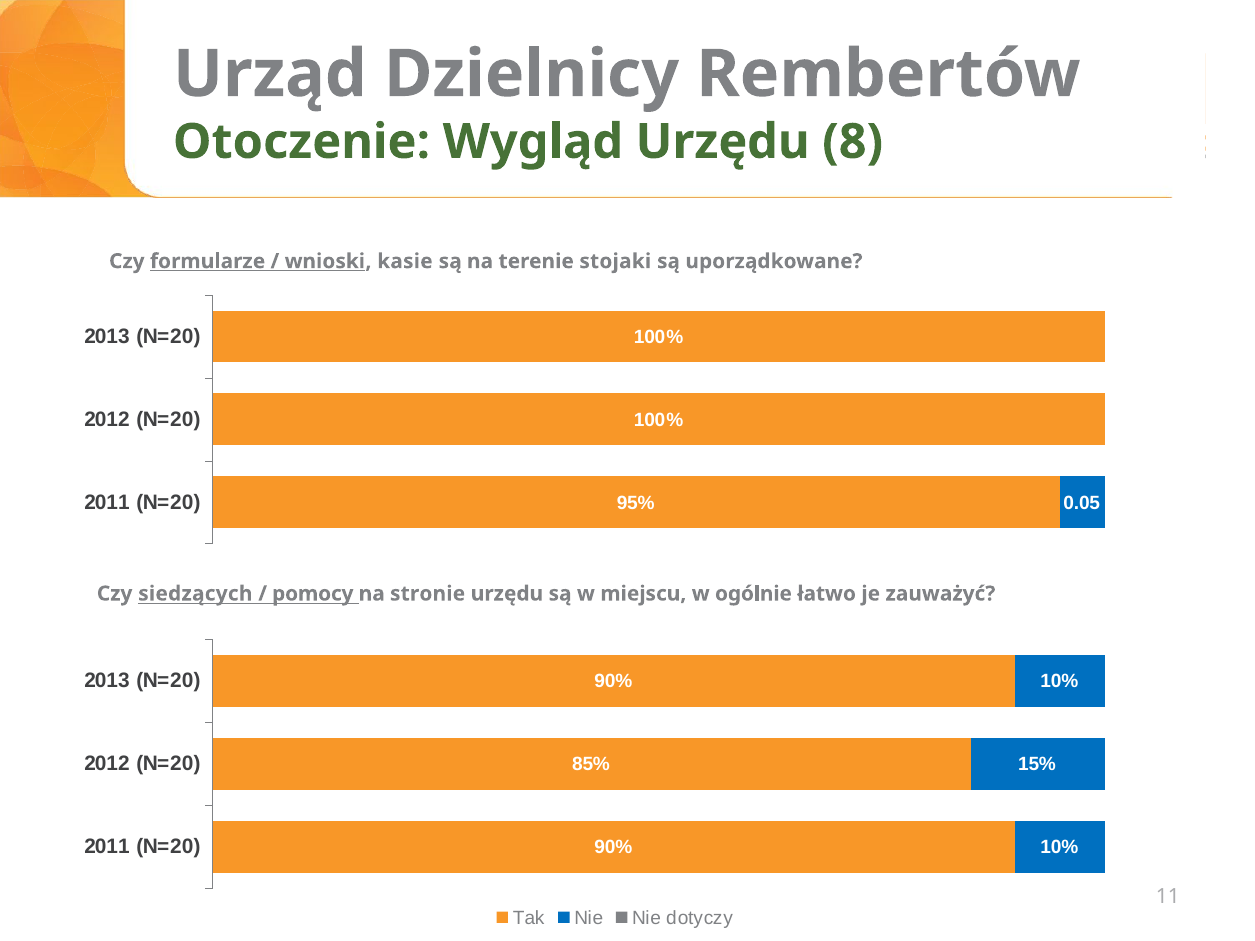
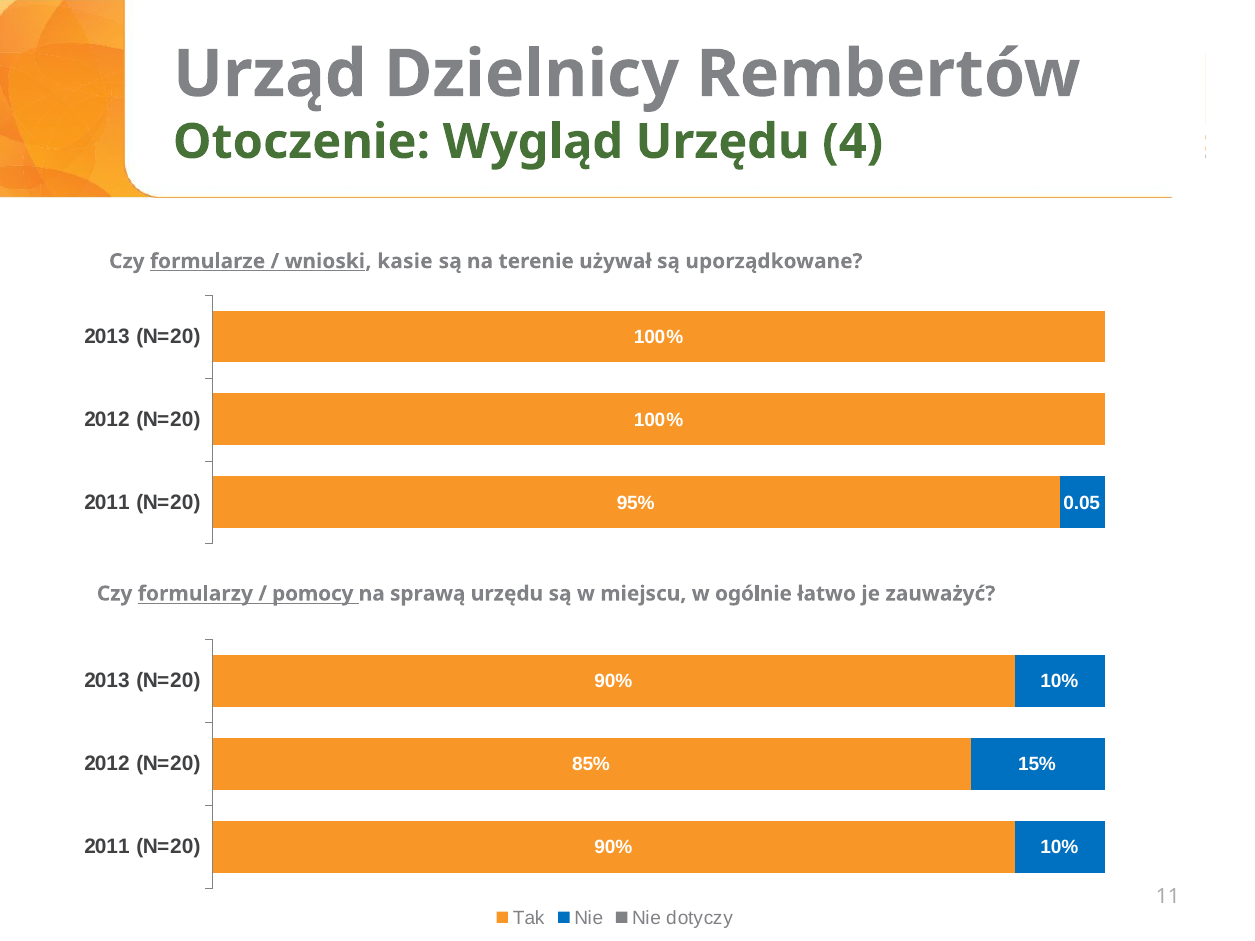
8: 8 -> 4
stojaki: stojaki -> używał
siedzących: siedzących -> formularzy
stronie: stronie -> sprawą
